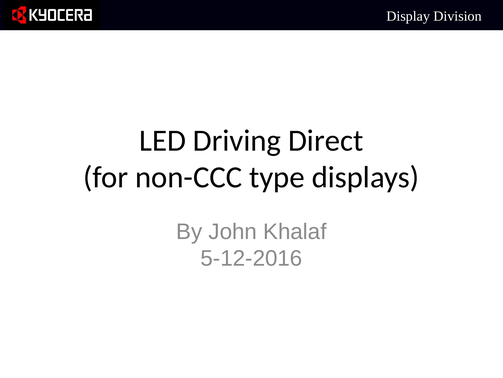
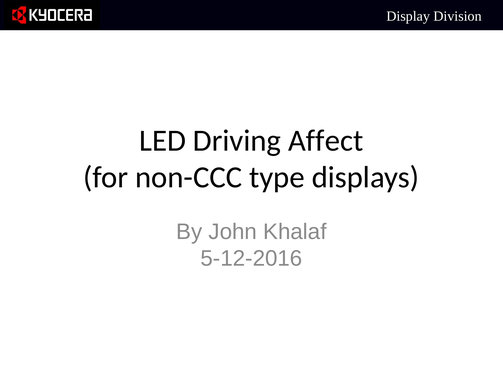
Direct: Direct -> Affect
